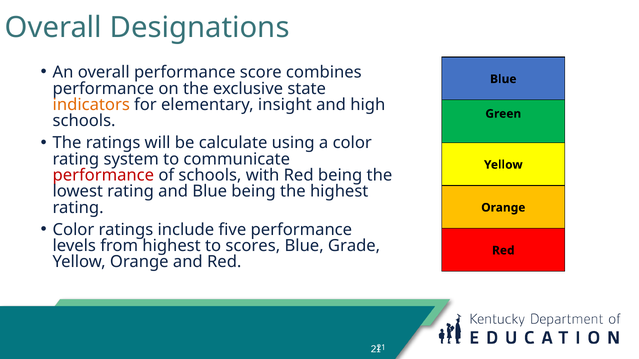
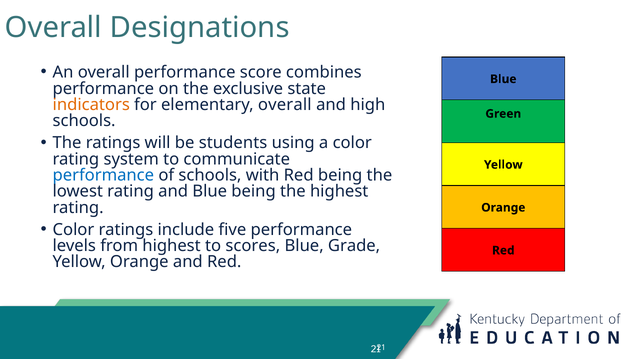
elementary insight: insight -> overall
calculate: calculate -> students
performance at (103, 175) colour: red -> blue
